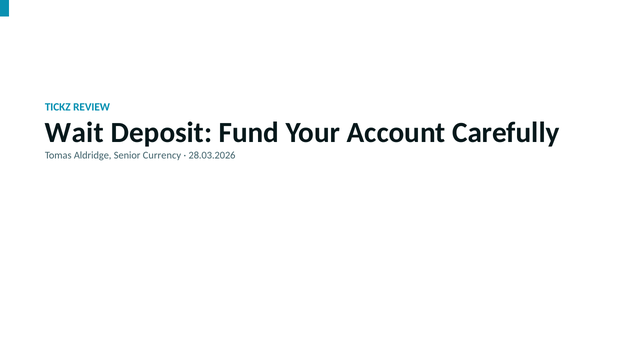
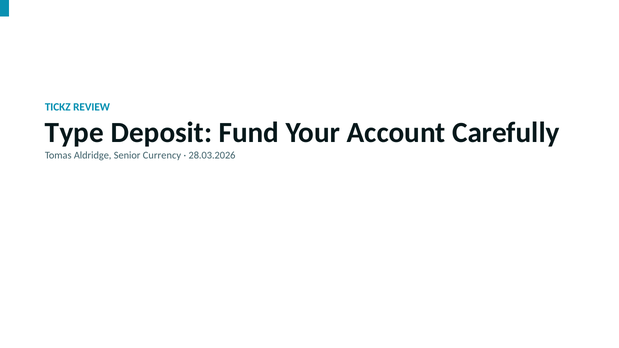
Wait: Wait -> Type
